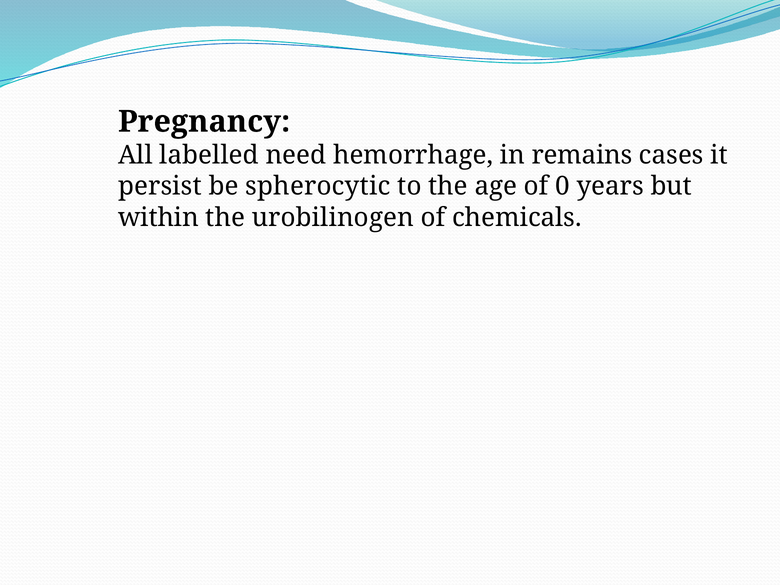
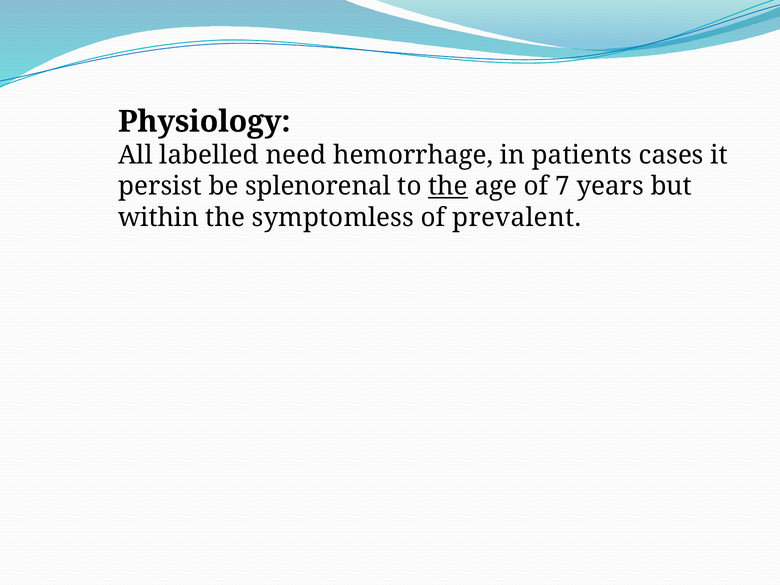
Pregnancy: Pregnancy -> Physiology
remains: remains -> patients
spherocytic: spherocytic -> splenorenal
the at (448, 186) underline: none -> present
0: 0 -> 7
urobilinogen: urobilinogen -> symptomless
chemicals: chemicals -> prevalent
